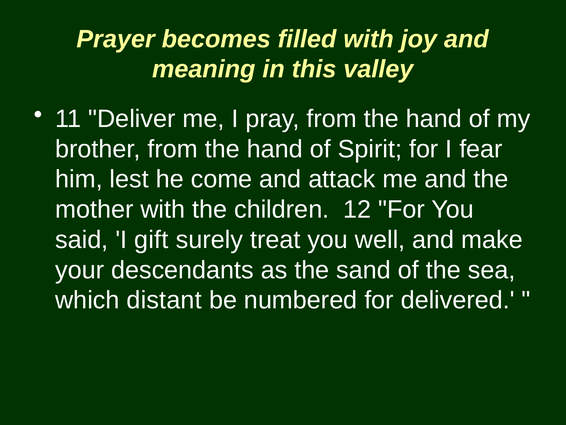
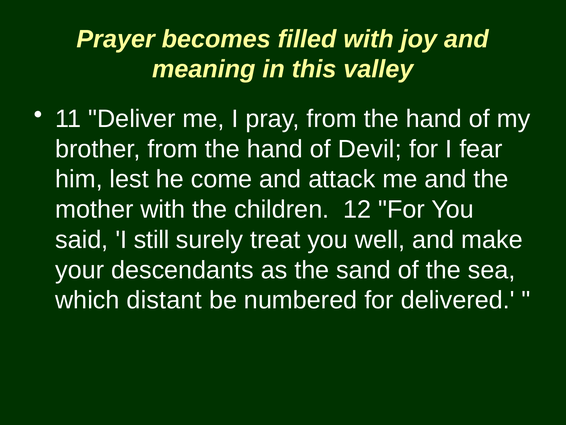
Spirit: Spirit -> Devil
gift: gift -> still
